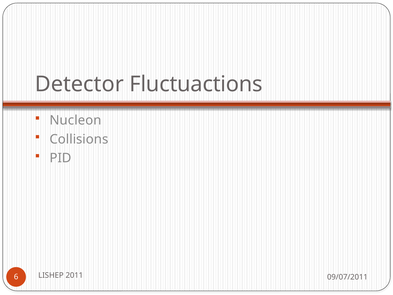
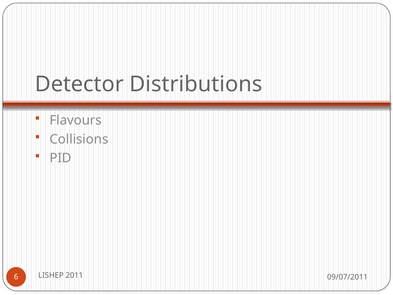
Fluctuactions: Fluctuactions -> Distributions
Nucleon: Nucleon -> Flavours
